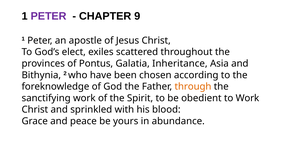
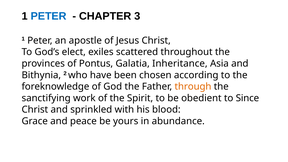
PETER at (49, 16) colour: purple -> blue
9: 9 -> 3
to Work: Work -> Since
